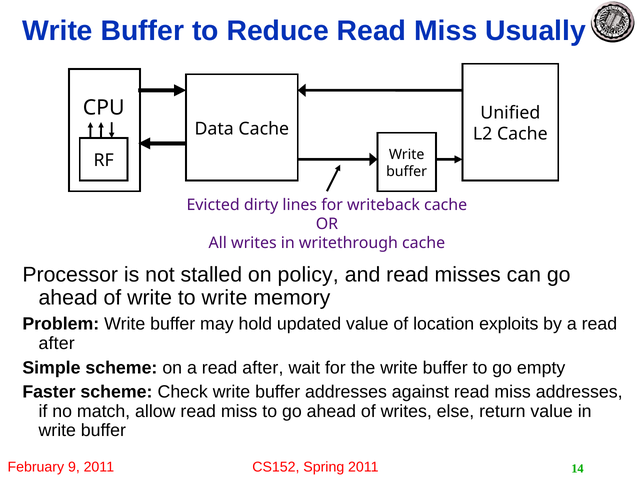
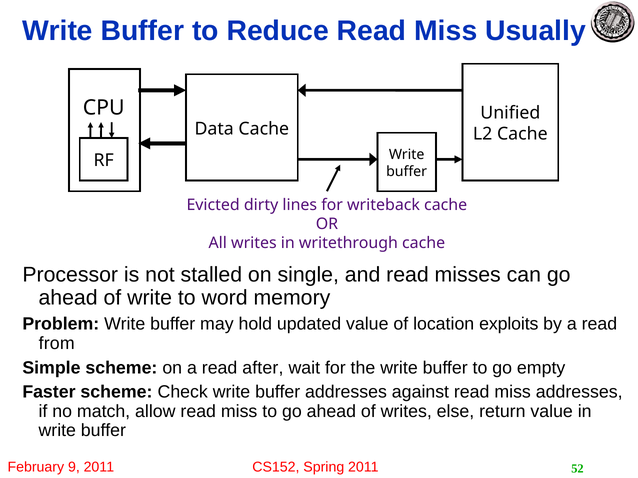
policy: policy -> single
to write: write -> word
after at (57, 344): after -> from
14: 14 -> 52
